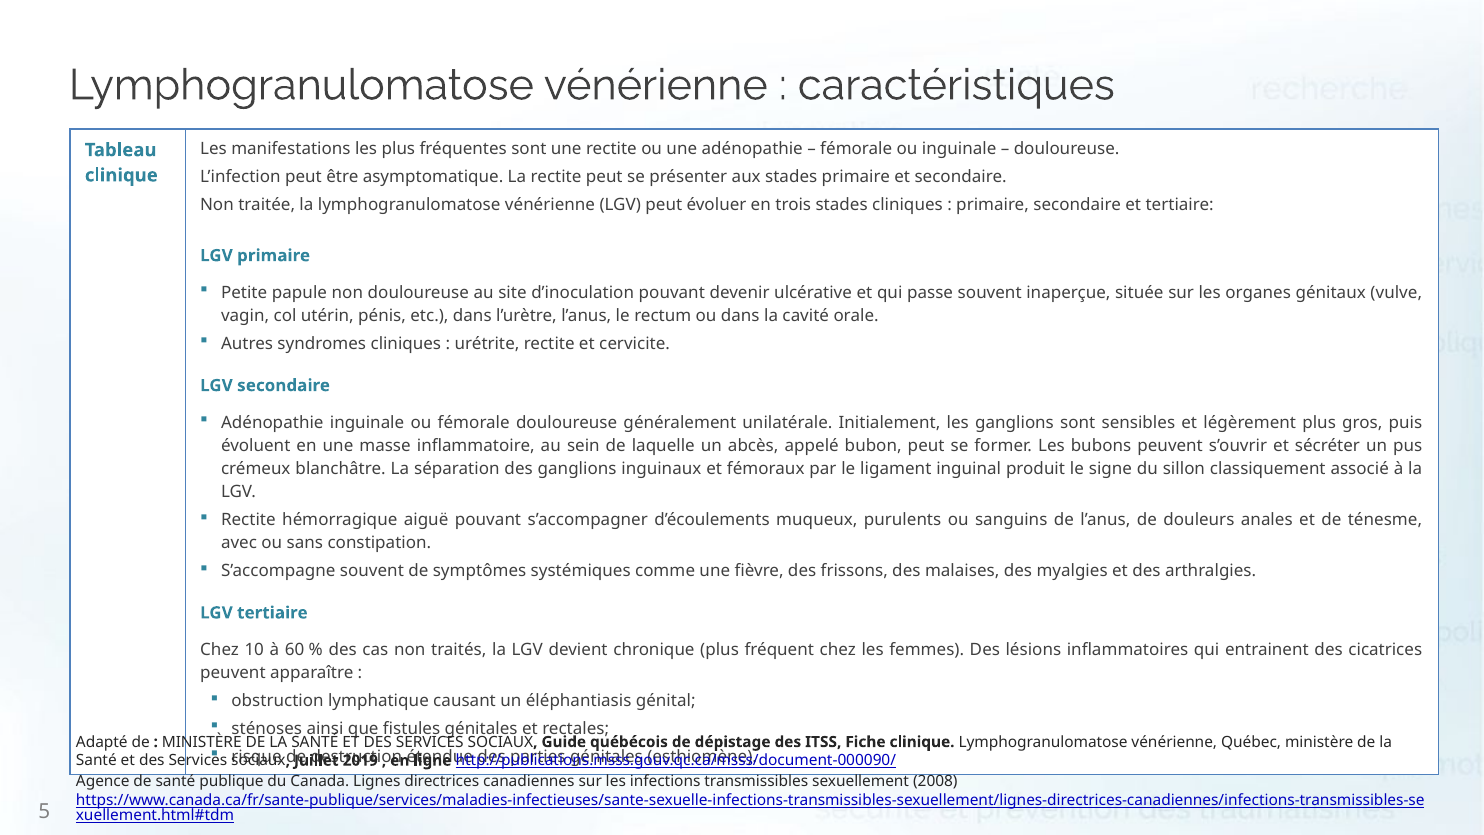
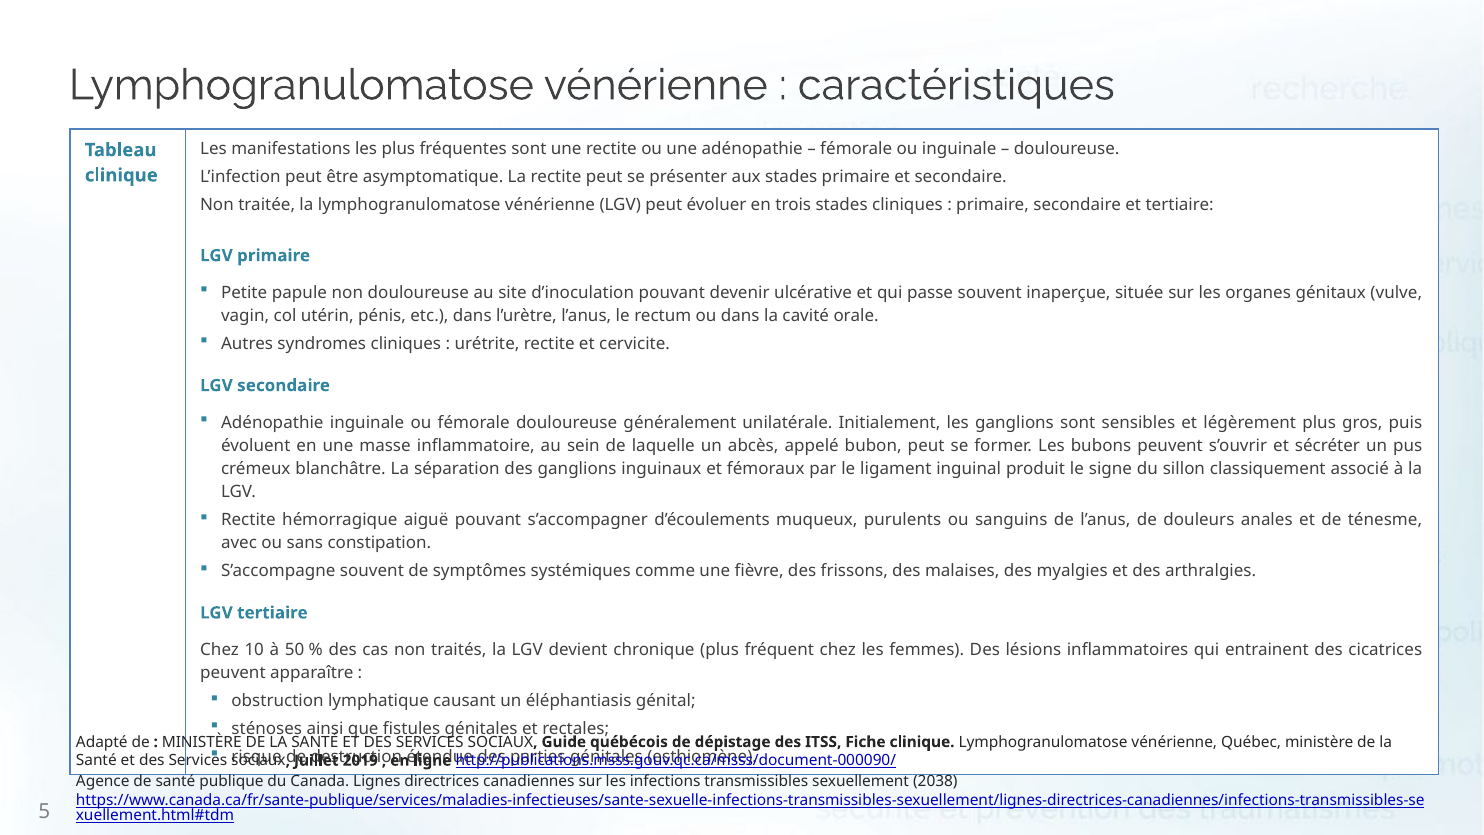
60: 60 -> 50
2008: 2008 -> 2038
